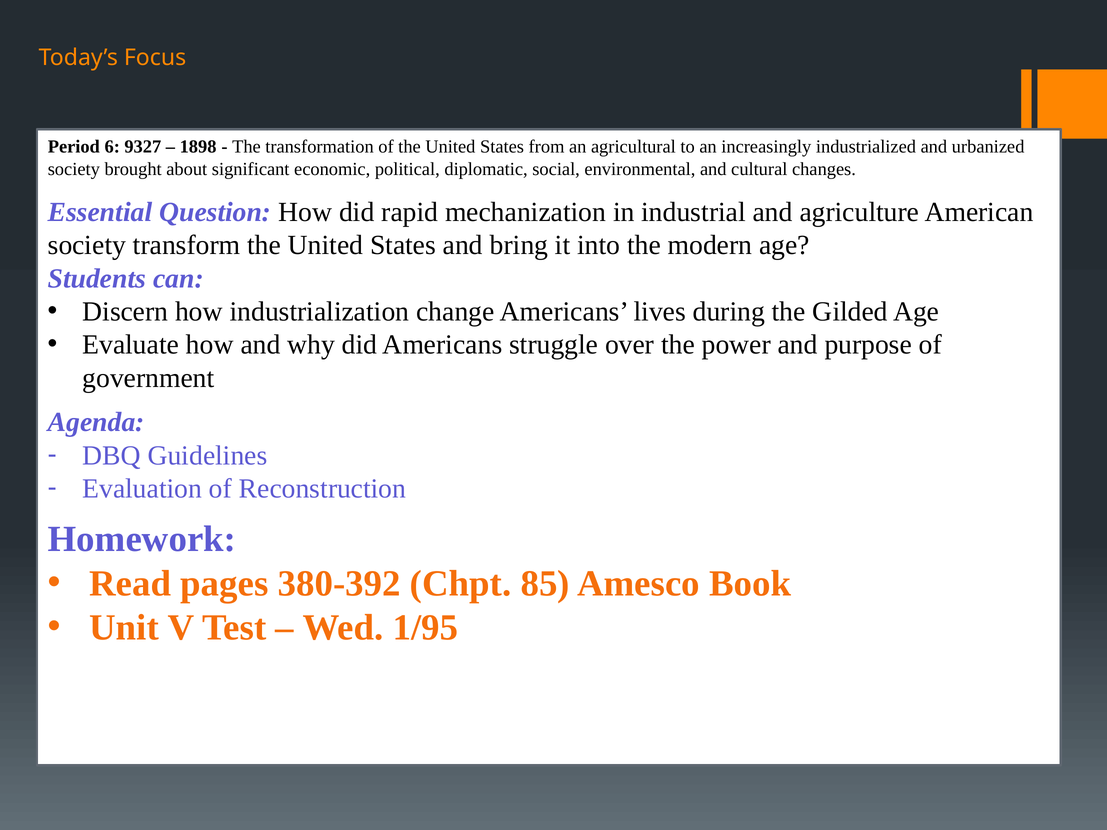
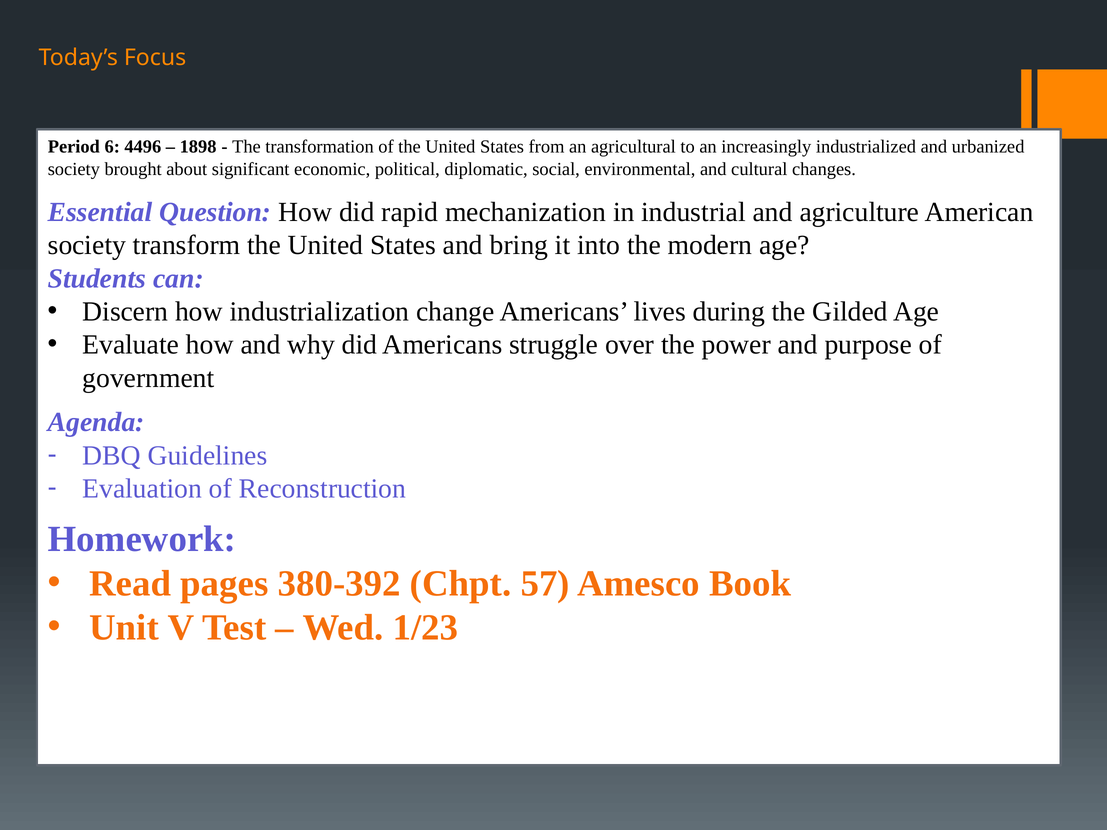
9327: 9327 -> 4496
85: 85 -> 57
1/95: 1/95 -> 1/23
